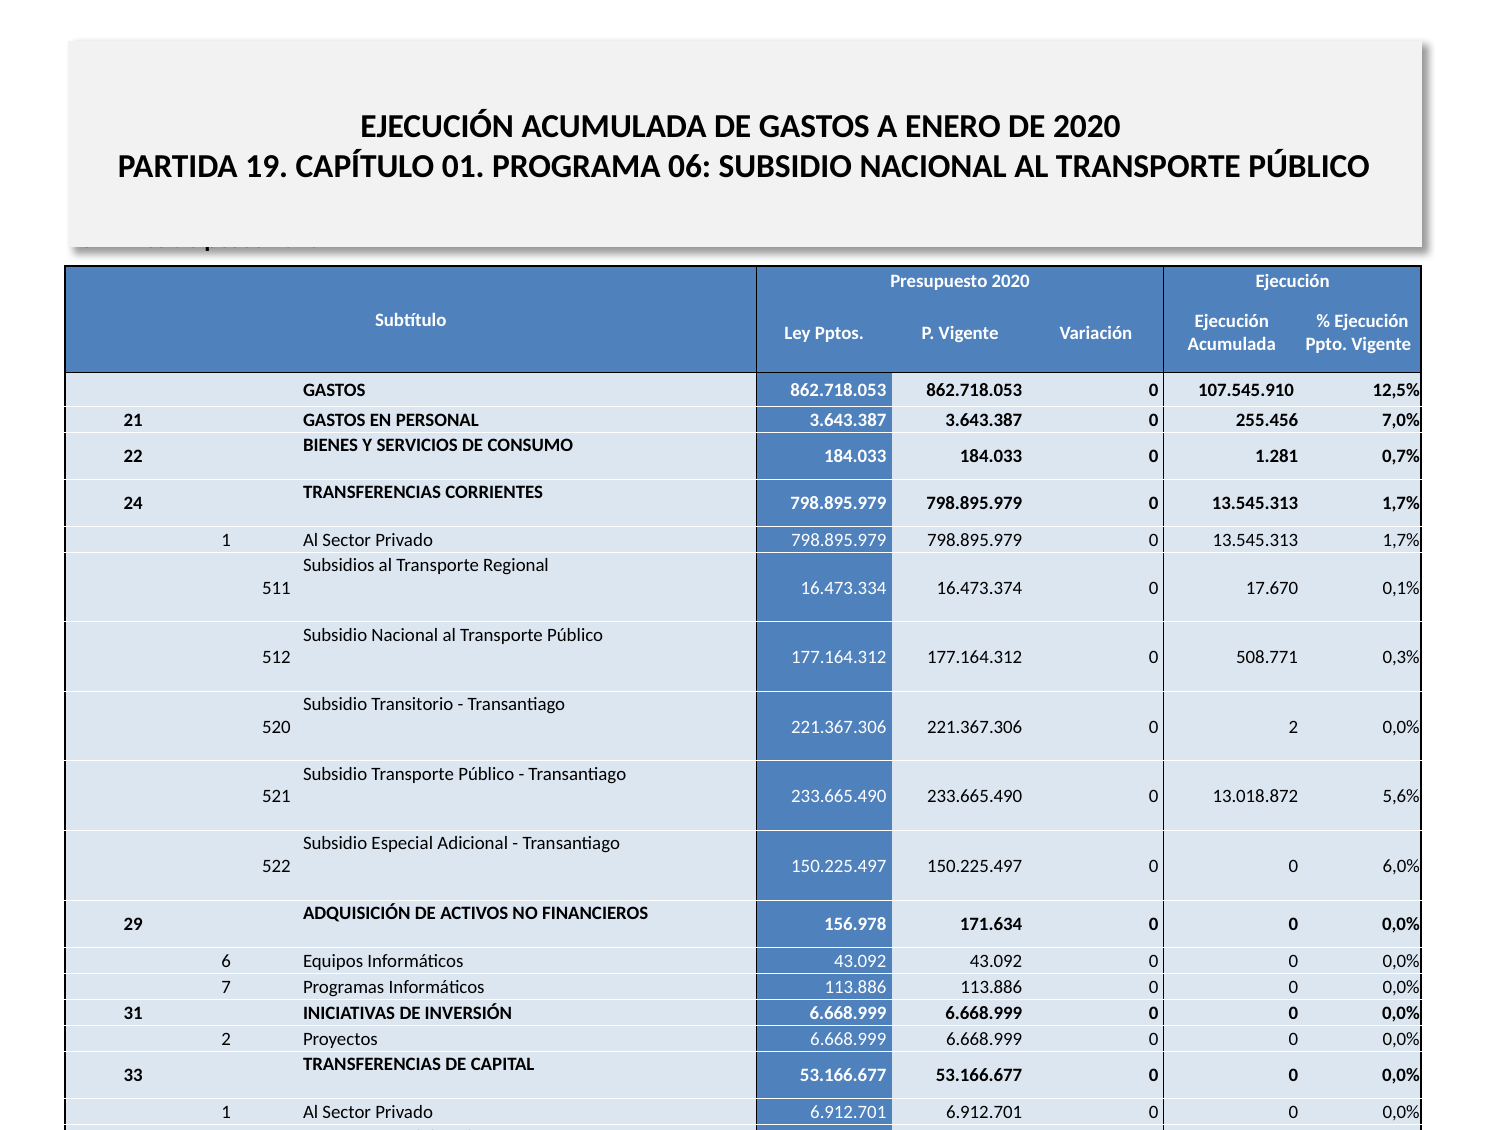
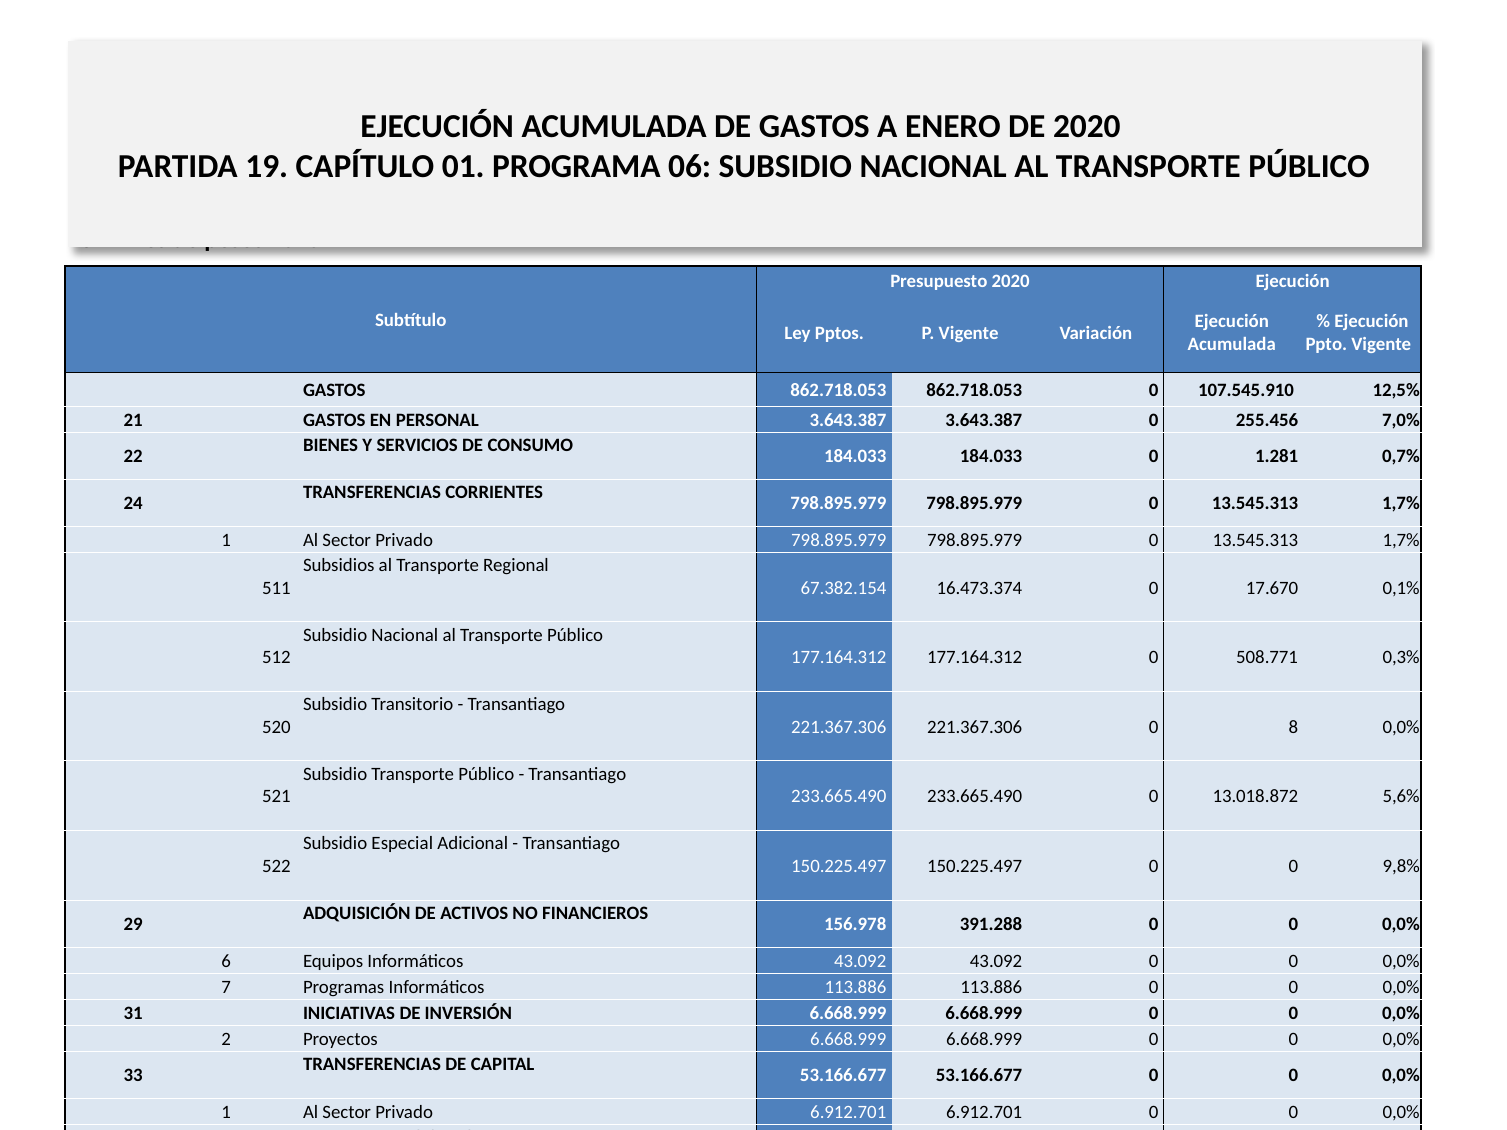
16.473.334: 16.473.334 -> 67.382.154
0 2: 2 -> 8
6,0%: 6,0% -> 9,8%
171.634: 171.634 -> 391.288
